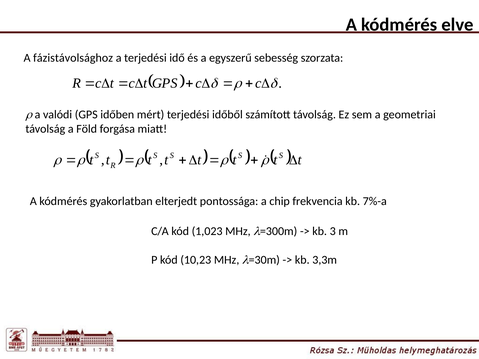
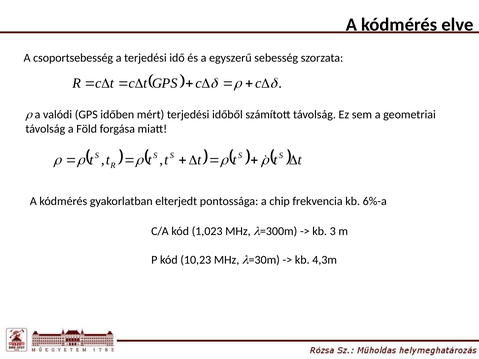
fázistávolsághoz: fázistávolsághoz -> csoportsebesség
7%-a: 7%-a -> 6%-a
3,3m: 3,3m -> 4,3m
